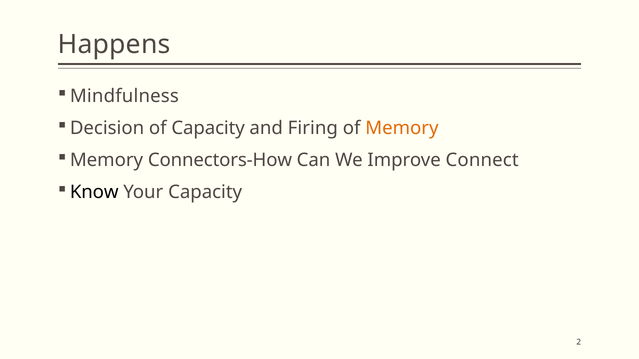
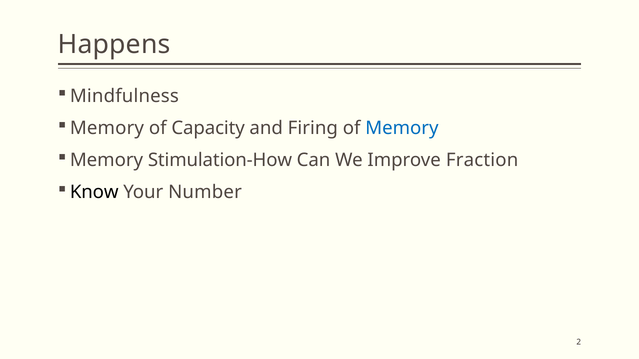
Decision at (107, 128): Decision -> Memory
Memory at (402, 128) colour: orange -> blue
Connectors-How: Connectors-How -> Stimulation-How
Connect: Connect -> Fraction
Your Capacity: Capacity -> Number
